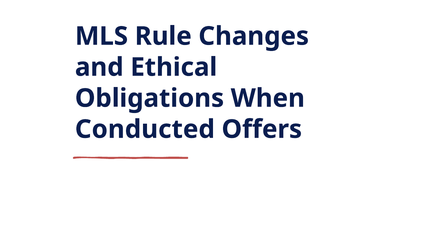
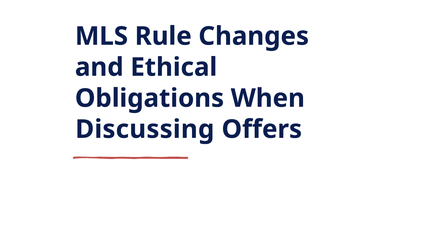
Conducted: Conducted -> Discussing
